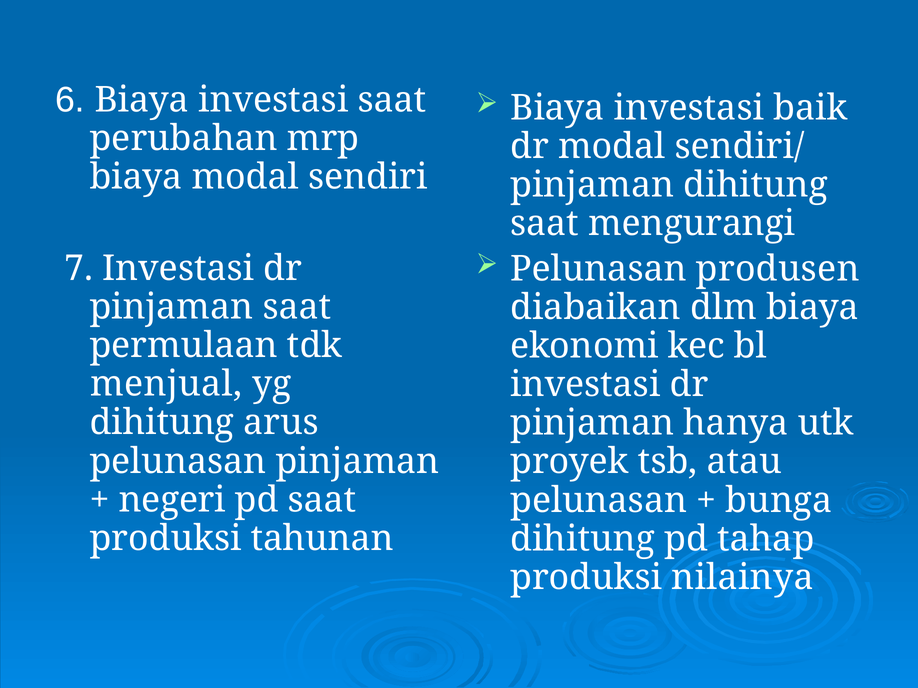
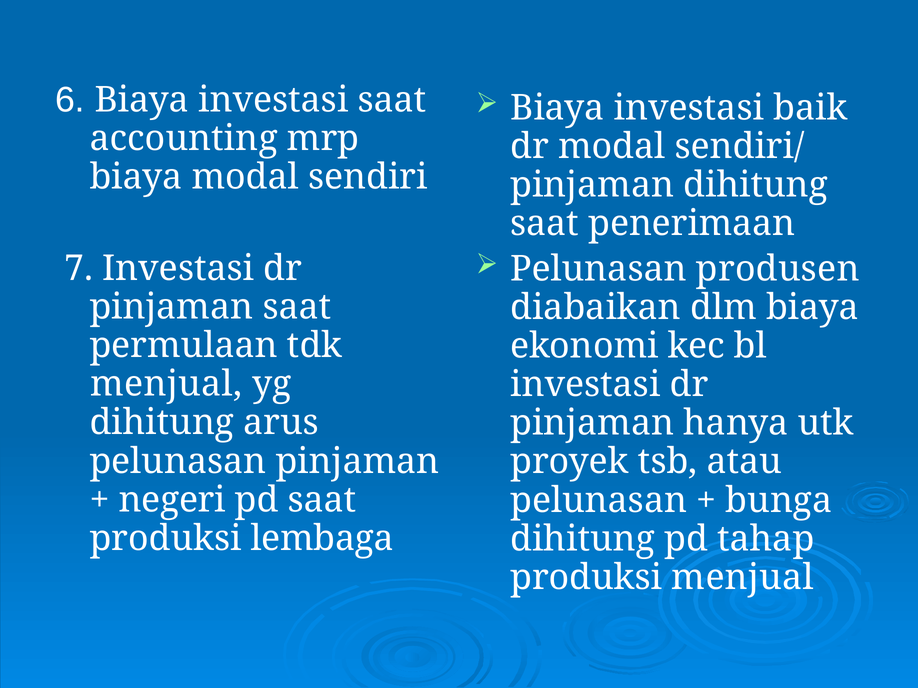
perubahan: perubahan -> accounting
mengurangi: mengurangi -> penerimaan
tahunan: tahunan -> lembaga
produksi nilainya: nilainya -> menjual
